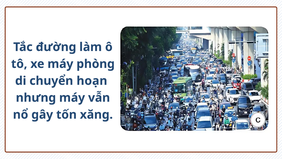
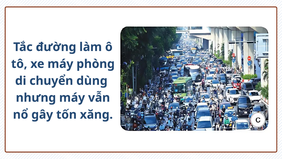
hoạn: hoạn -> dùng
